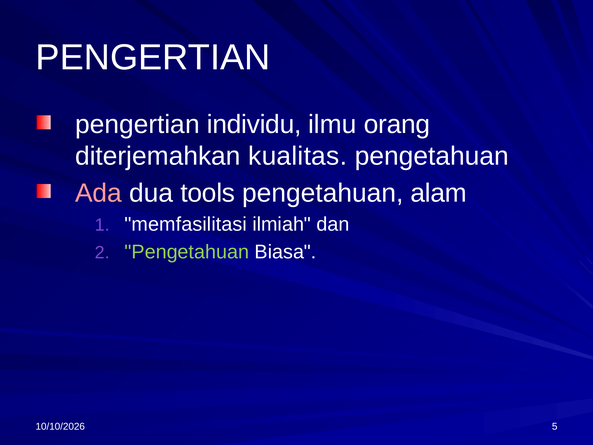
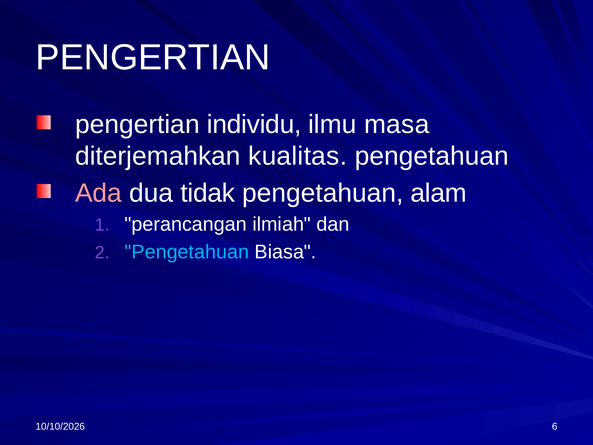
orang: orang -> masa
tools: tools -> tidak
memfasilitasi: memfasilitasi -> perancangan
Pengetahuan at (187, 252) colour: light green -> light blue
5: 5 -> 6
